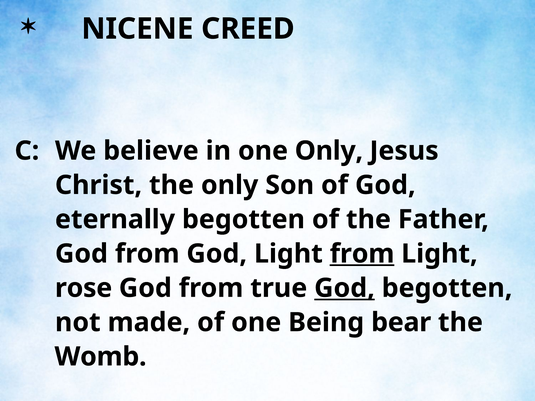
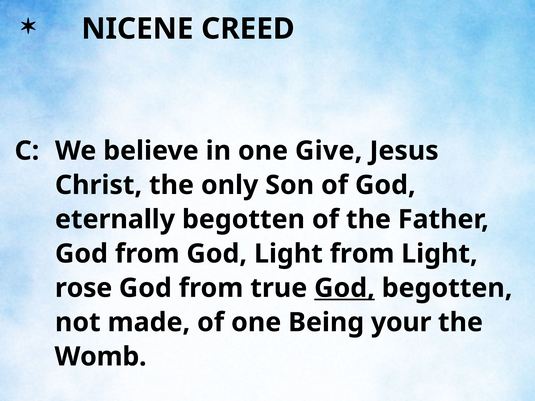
one Only: Only -> Give
from at (362, 254) underline: present -> none
bear: bear -> your
